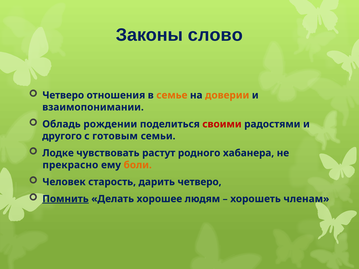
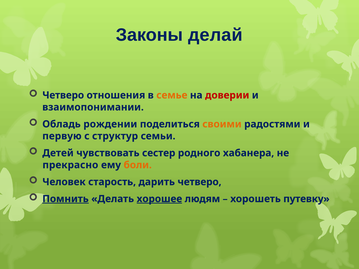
слово: слово -> делай
доверии colour: orange -> red
своими colour: red -> orange
другого: другого -> первую
готовым: готовым -> структур
Лодке: Лодке -> Детей
растут: растут -> сестер
хорошее underline: none -> present
членам: членам -> путевку
